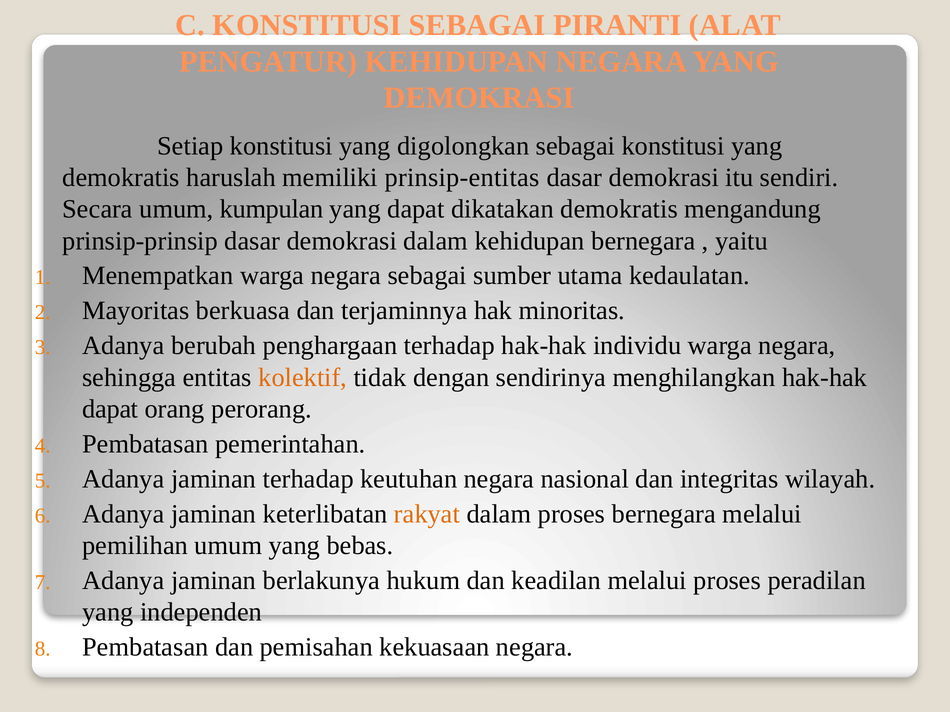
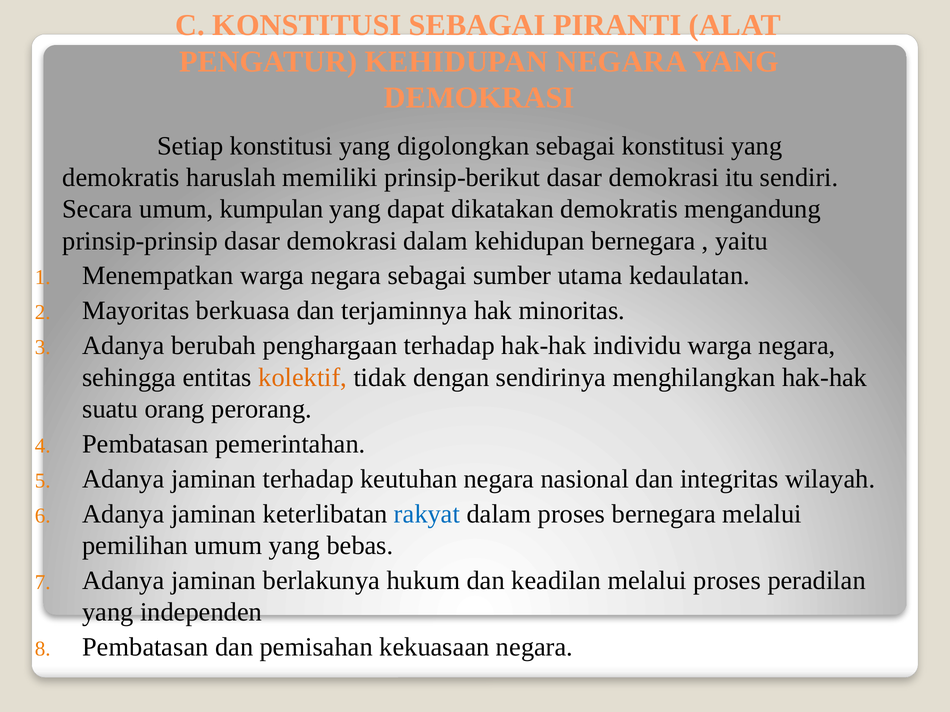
prinsip-entitas: prinsip-entitas -> prinsip-berikut
dapat at (110, 409): dapat -> suatu
rakyat colour: orange -> blue
